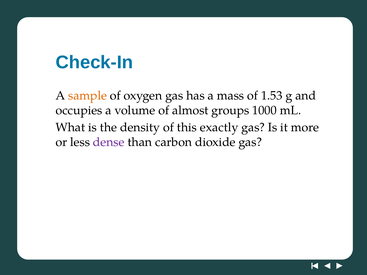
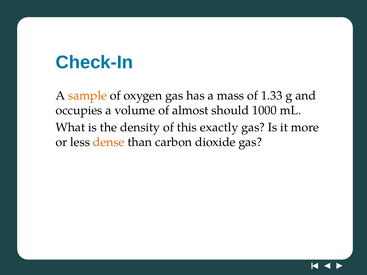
1.53: 1.53 -> 1.33
groups: groups -> should
dense colour: purple -> orange
